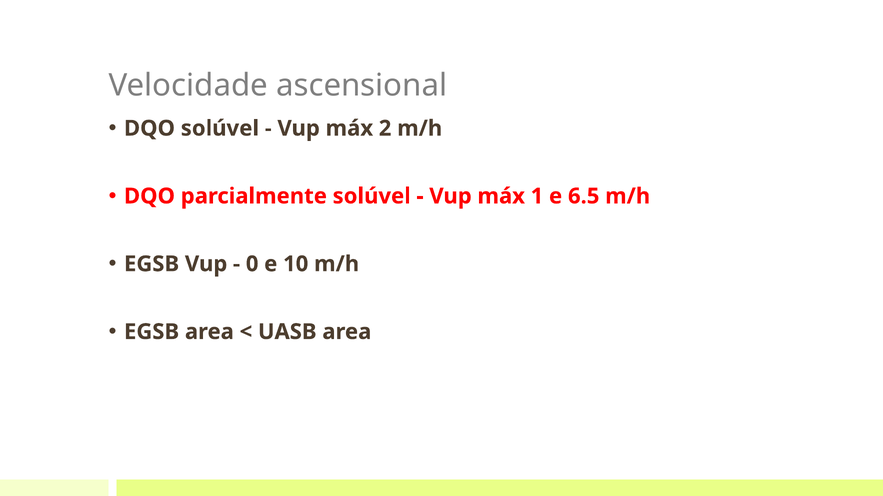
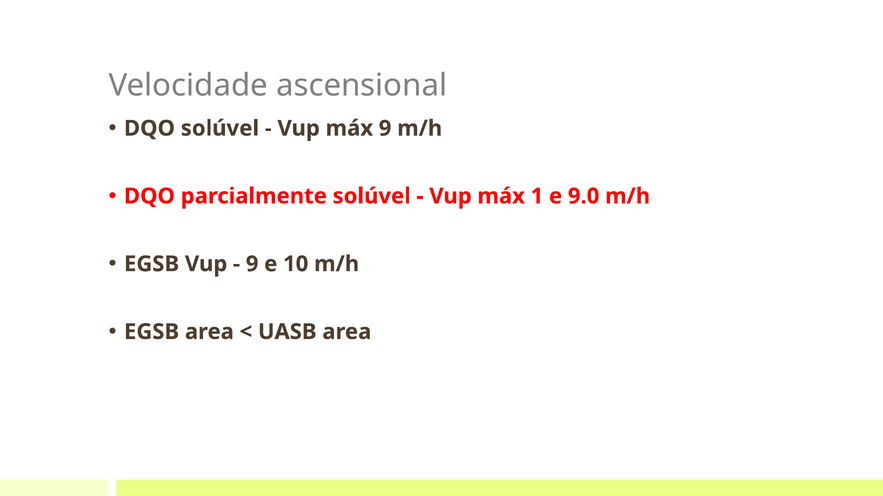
máx 2: 2 -> 9
6.5: 6.5 -> 9.0
0 at (252, 264): 0 -> 9
